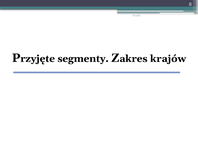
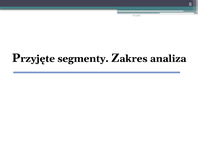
krajów: krajów -> analiza
